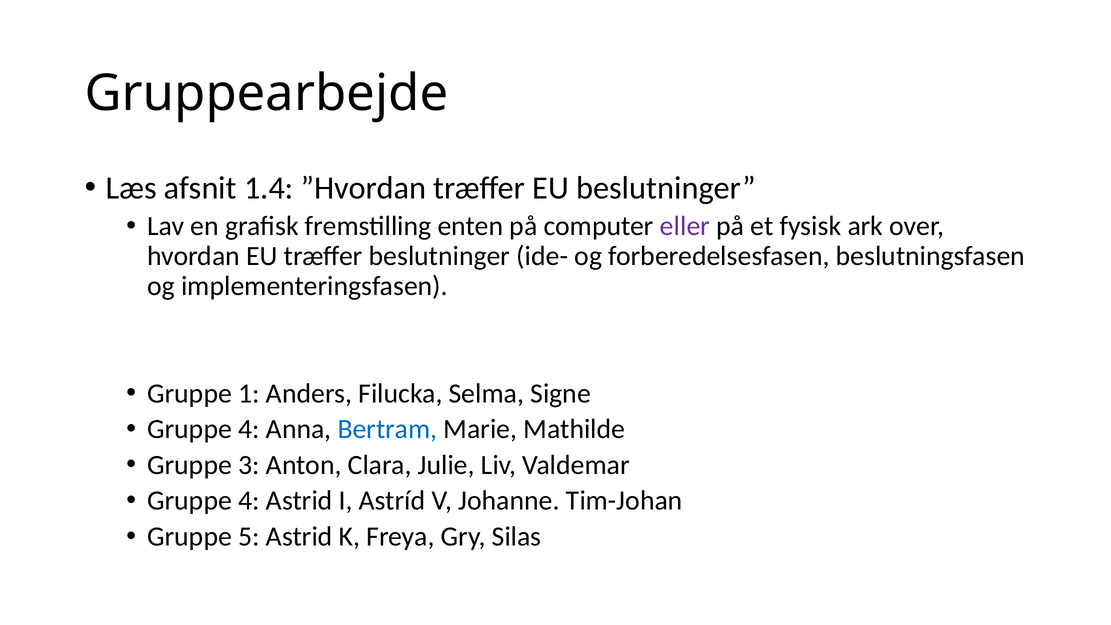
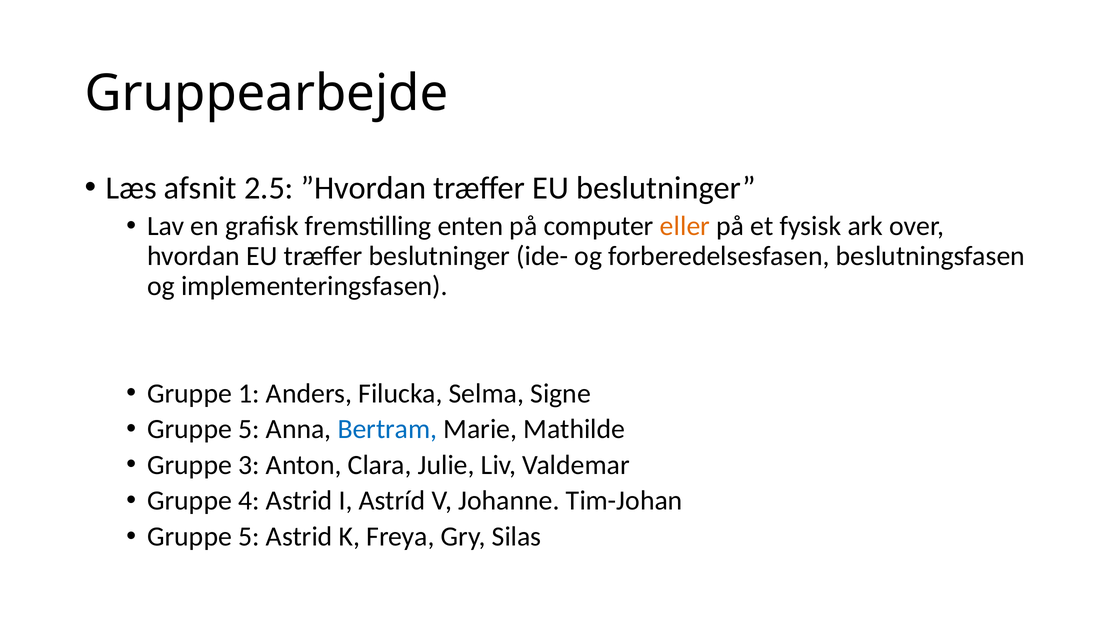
1.4: 1.4 -> 2.5
eller colour: purple -> orange
4 at (249, 429): 4 -> 5
